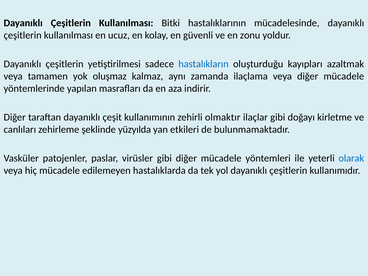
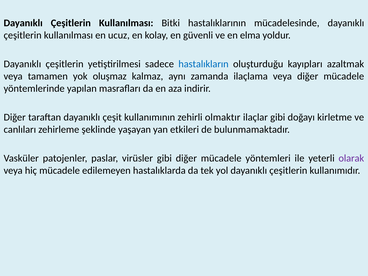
zonu: zonu -> elma
yüzyılda: yüzyılda -> yaşayan
olarak colour: blue -> purple
